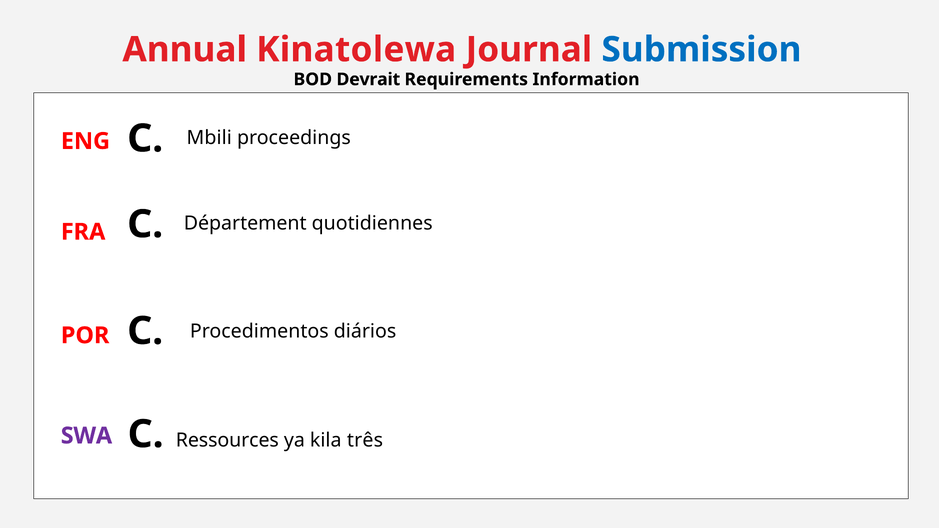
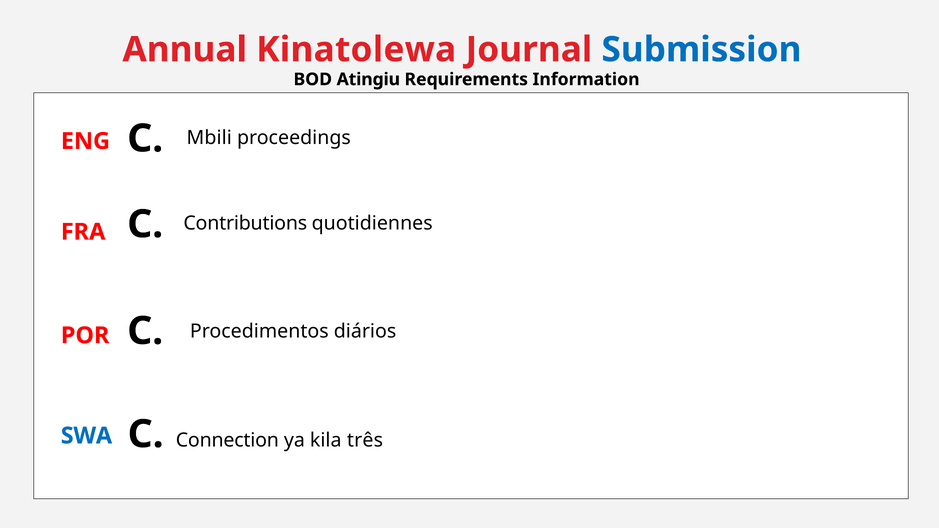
Devrait: Devrait -> Atingiu
Département: Département -> Contributions
SWA colour: purple -> blue
Ressources: Ressources -> Connection
